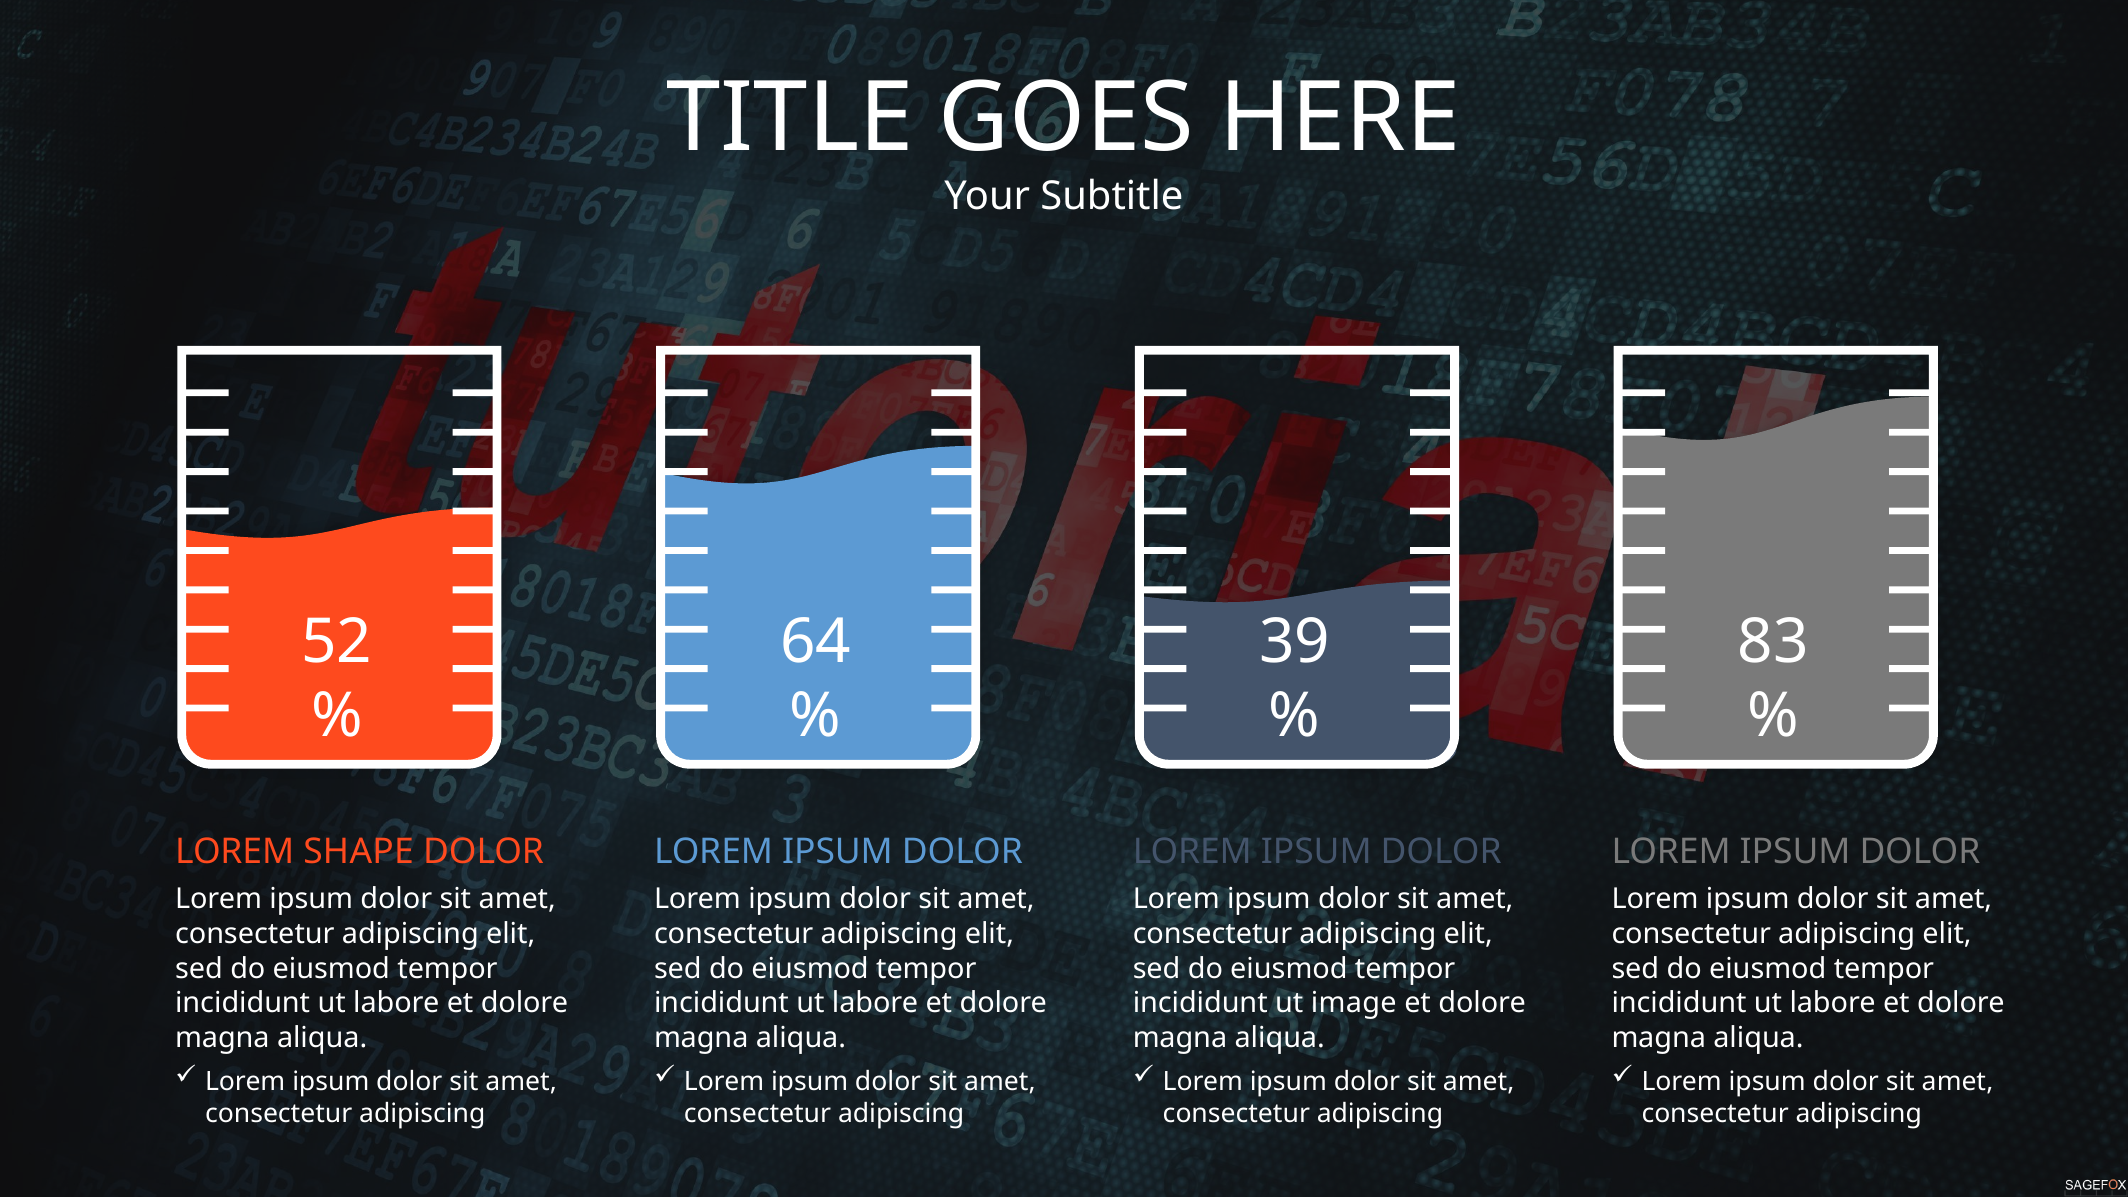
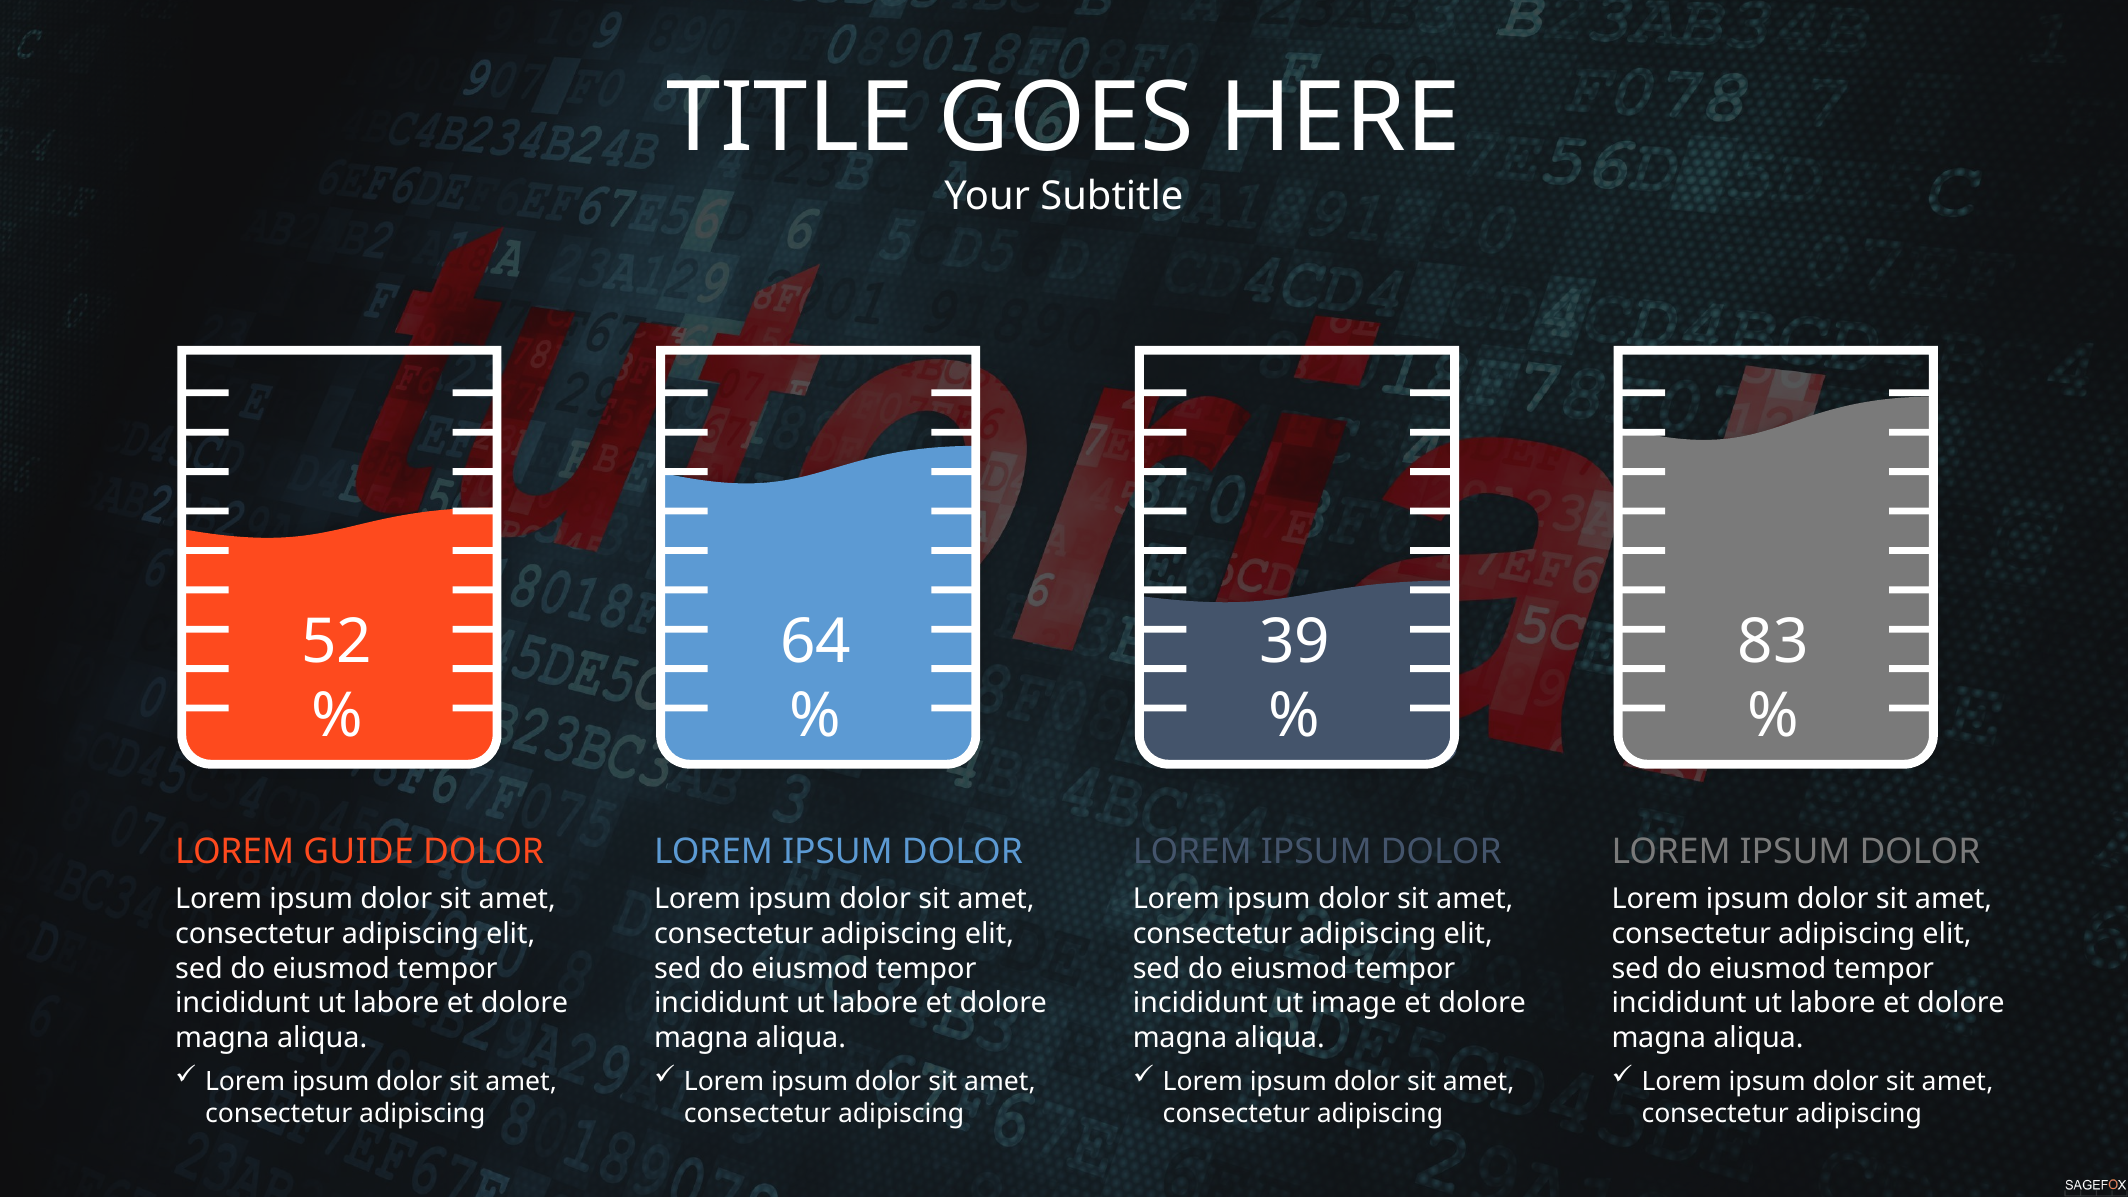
SHAPE: SHAPE -> GUIDE
